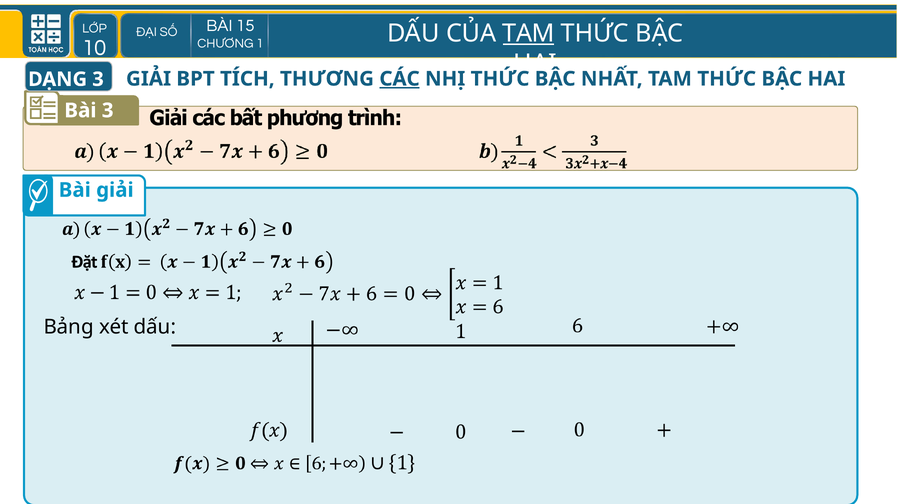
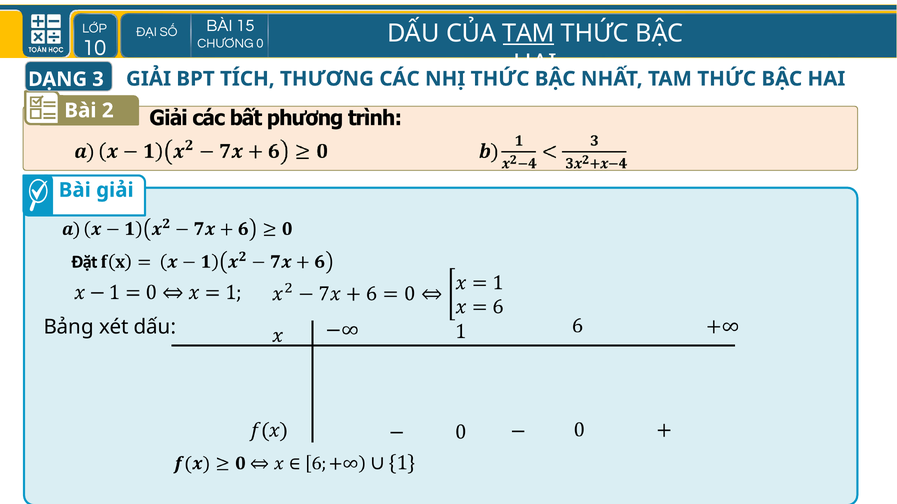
1: 1 -> 0
CÁC underline: present -> none
Bài 3: 3 -> 2
